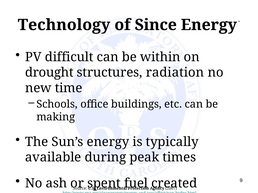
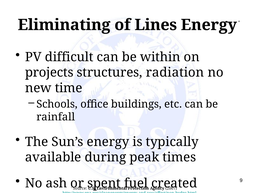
Technology: Technology -> Eliminating
Since: Since -> Lines
drought: drought -> projects
making: making -> rainfall
